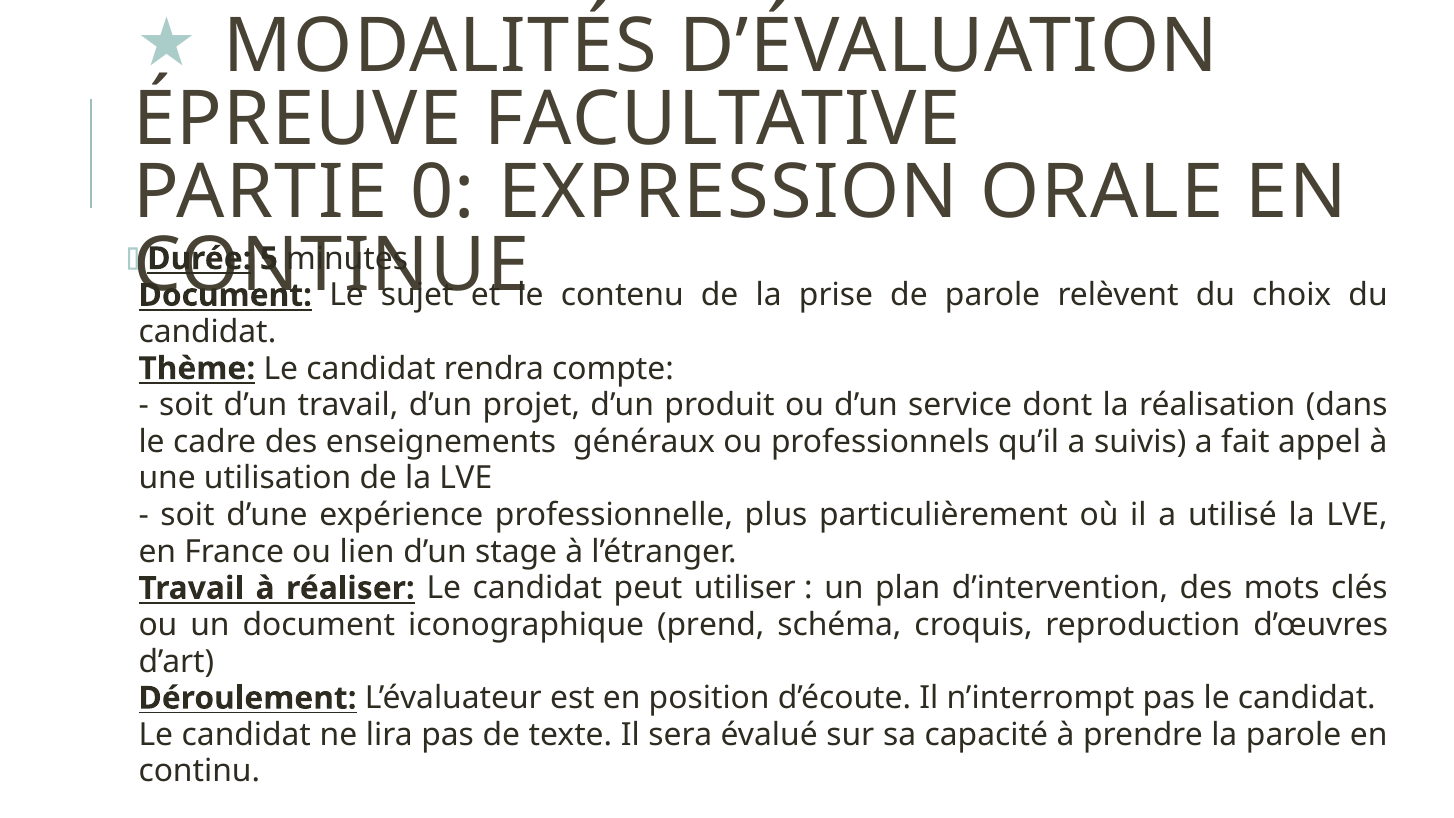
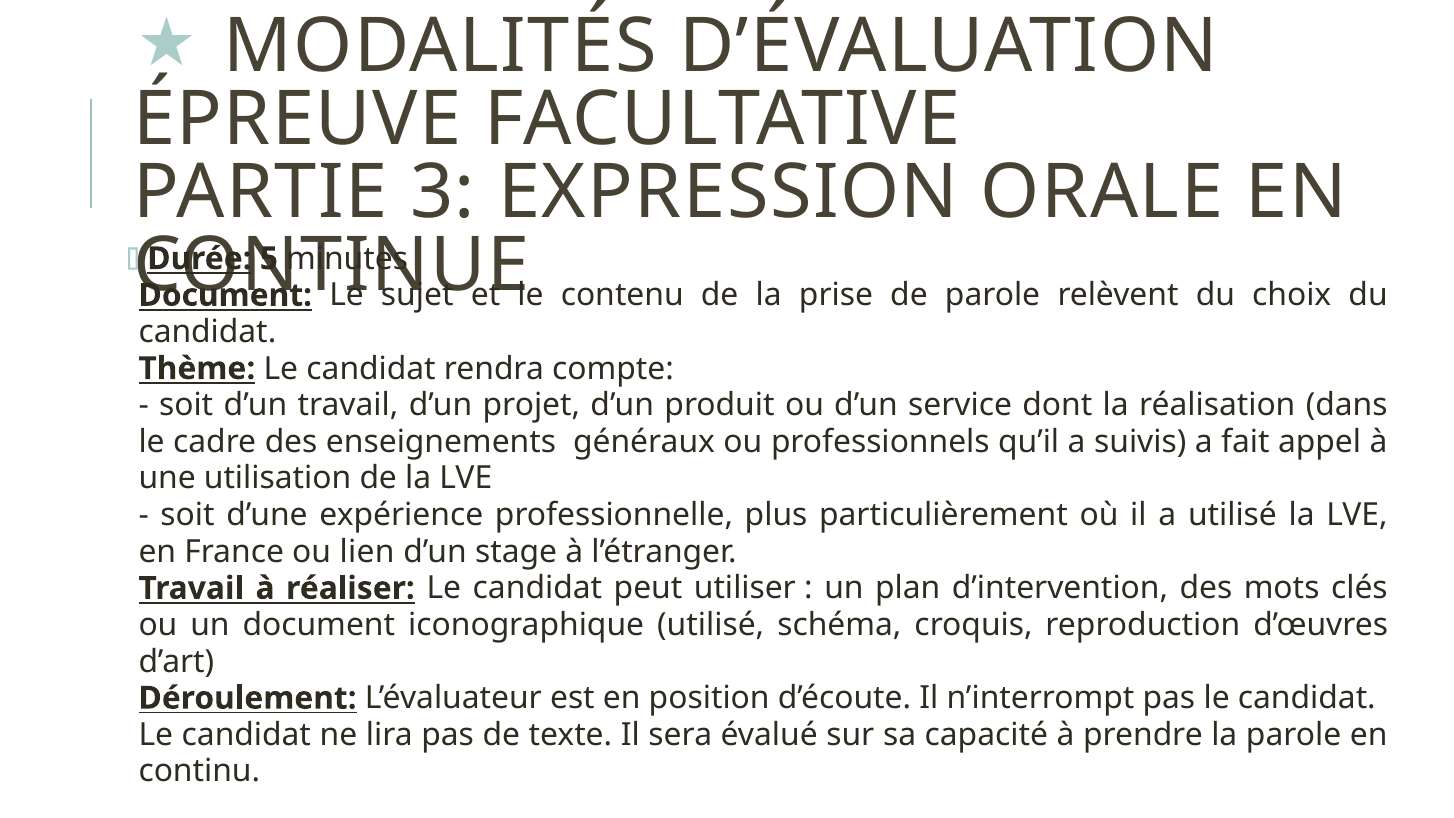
0: 0 -> 3
iconographique prend: prend -> utilisé
